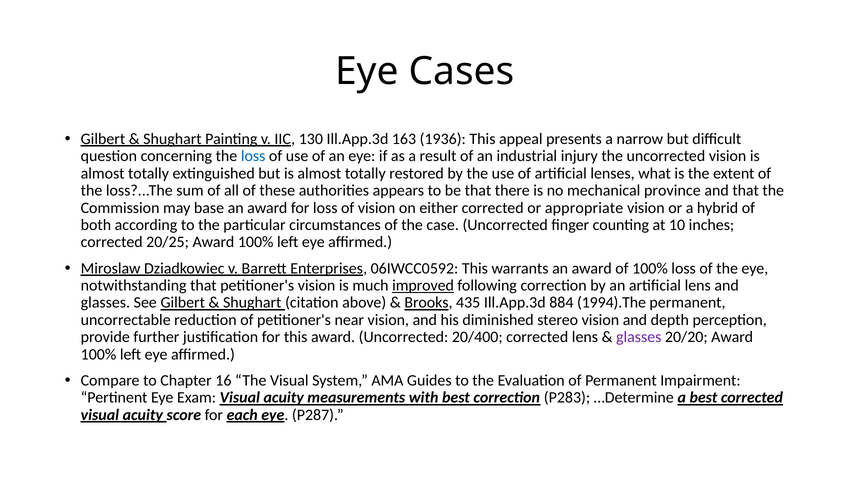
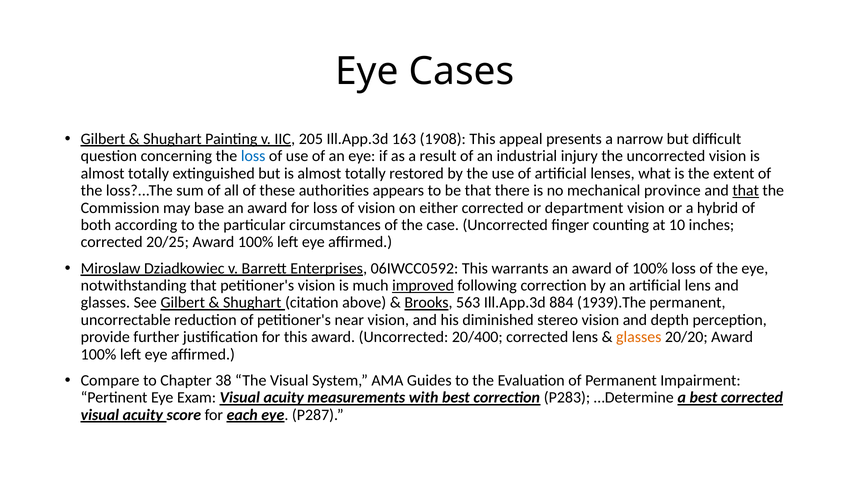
130: 130 -> 205
1936: 1936 -> 1908
that at (746, 191) underline: none -> present
appropriate: appropriate -> department
435: 435 -> 563
1994).The: 1994).The -> 1939).The
glasses at (639, 337) colour: purple -> orange
16: 16 -> 38
